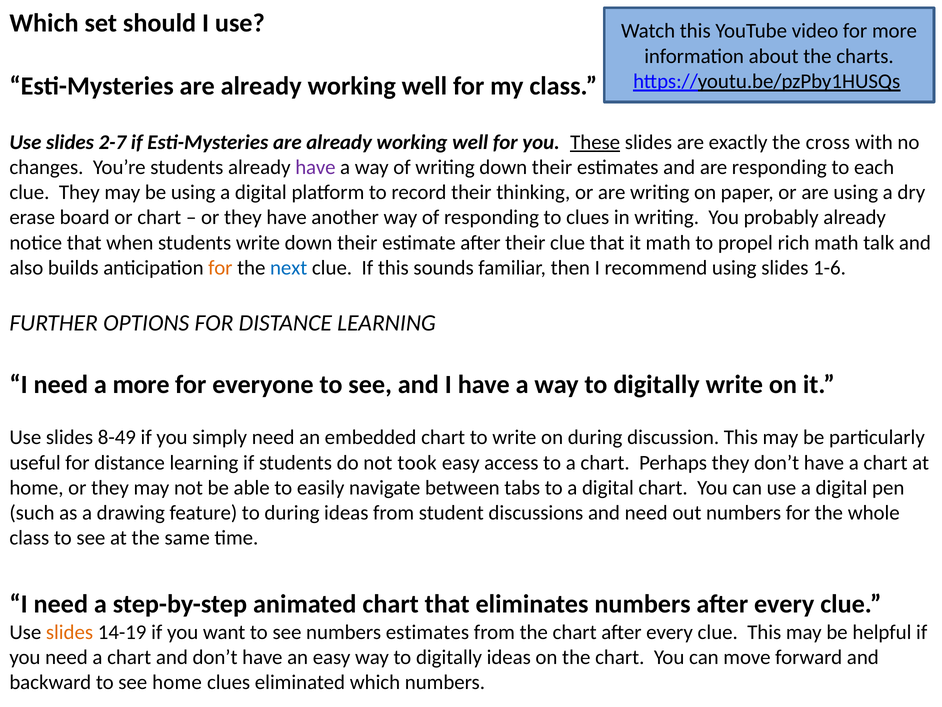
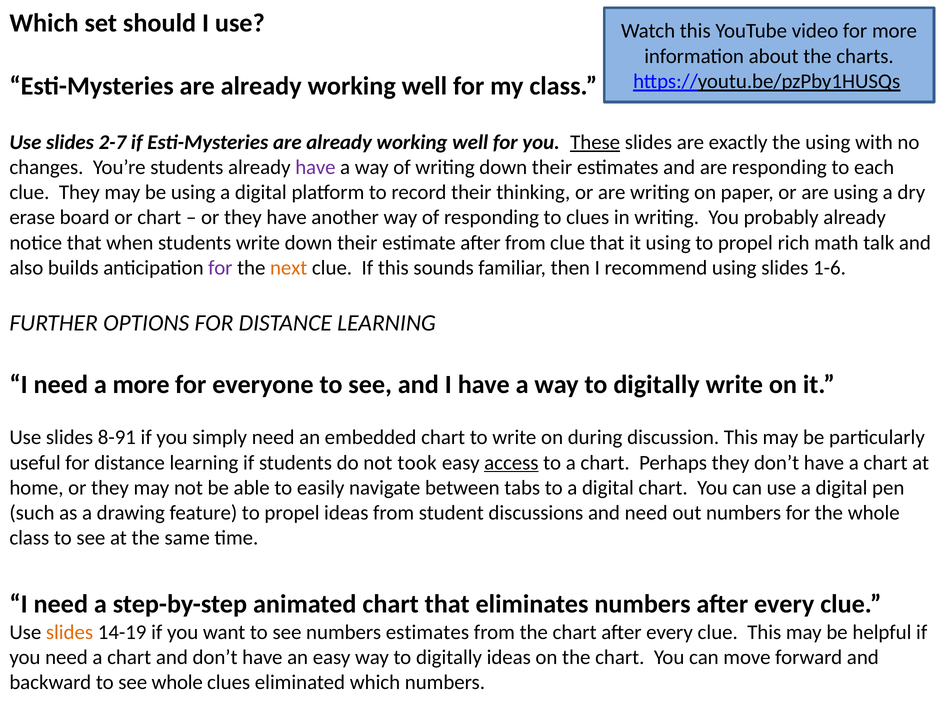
the cross: cross -> using
after their: their -> from
it math: math -> using
for at (220, 268) colour: orange -> purple
next colour: blue -> orange
8-49: 8-49 -> 8-91
access underline: none -> present
feature to during: during -> propel
see home: home -> whole
